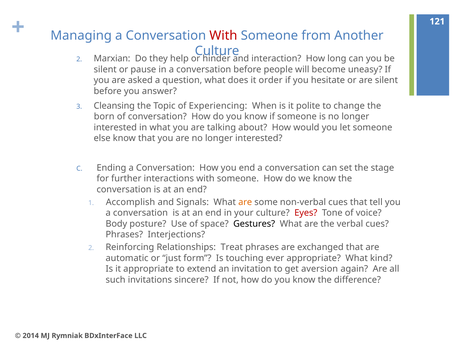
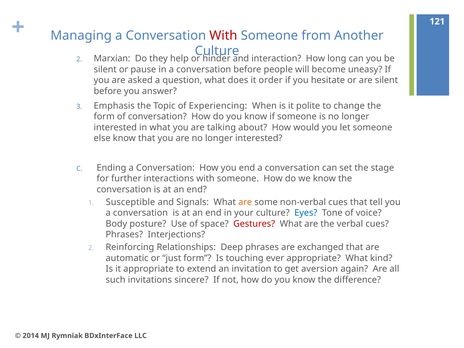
Cleansing: Cleansing -> Emphasis
born at (104, 117): born -> form
Accomplish: Accomplish -> Susceptible
Eyes colour: red -> blue
Gestures colour: black -> red
Treat: Treat -> Deep
